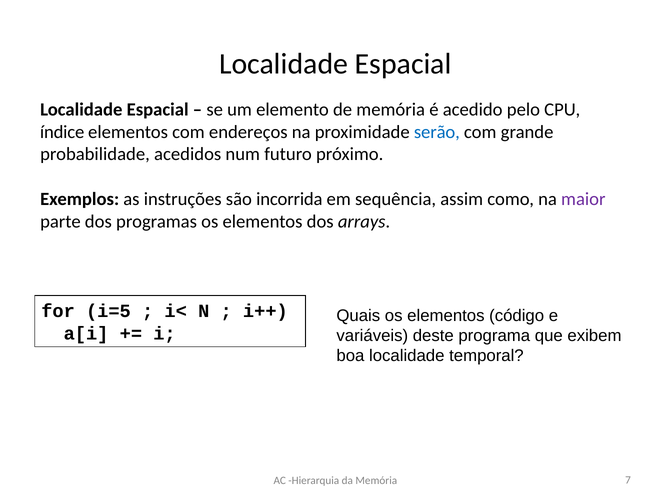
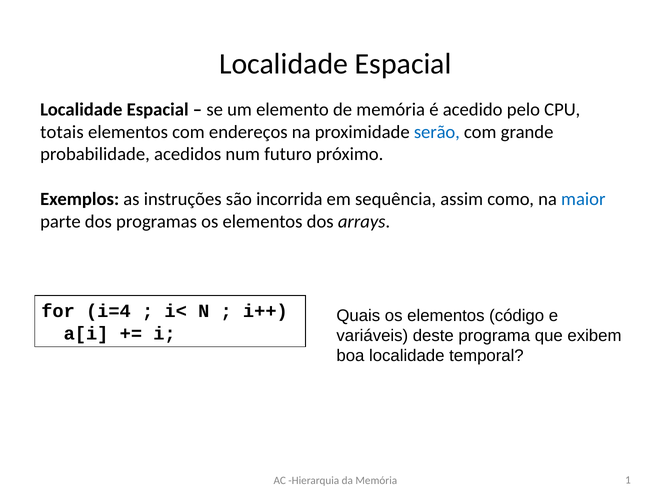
índice: índice -> totais
maior colour: purple -> blue
i=5: i=5 -> i=4
7: 7 -> 1
